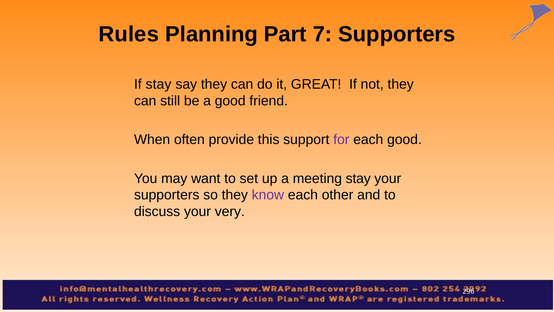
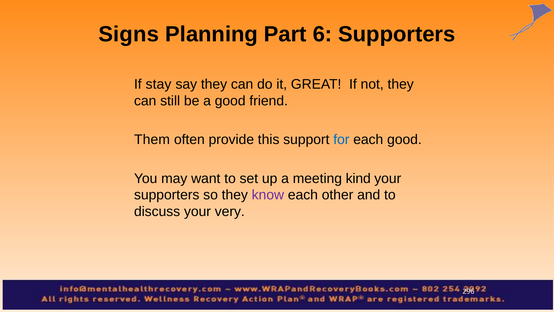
Rules: Rules -> Signs
7: 7 -> 6
When: When -> Them
for colour: purple -> blue
meeting stay: stay -> kind
